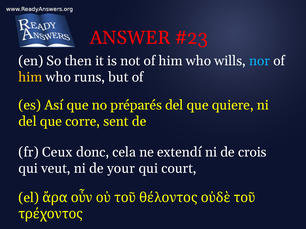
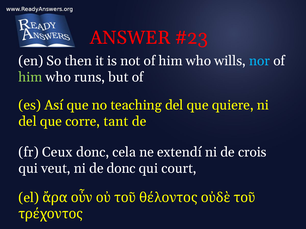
him at (30, 77) colour: yellow -> light green
préparés: préparés -> teaching
sent: sent -> tant
de your: your -> donc
